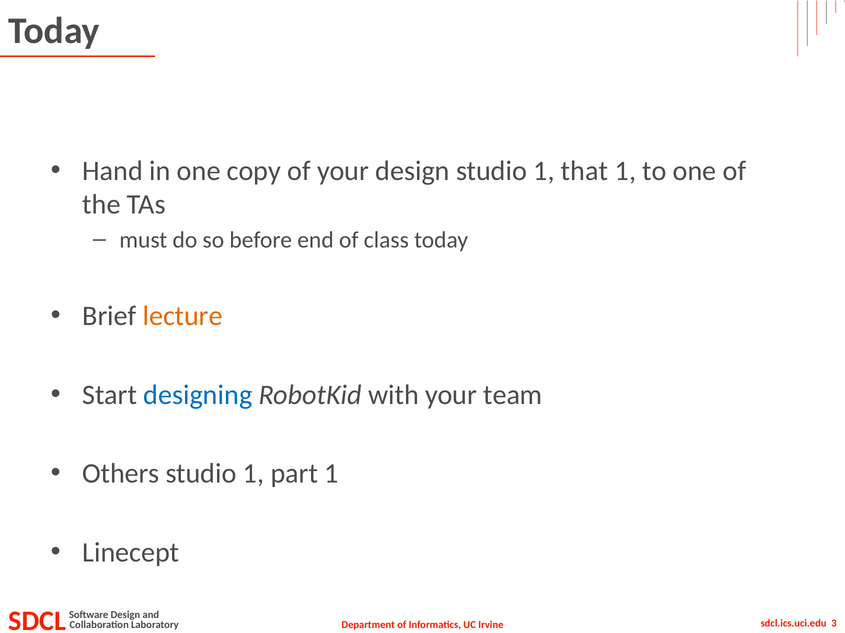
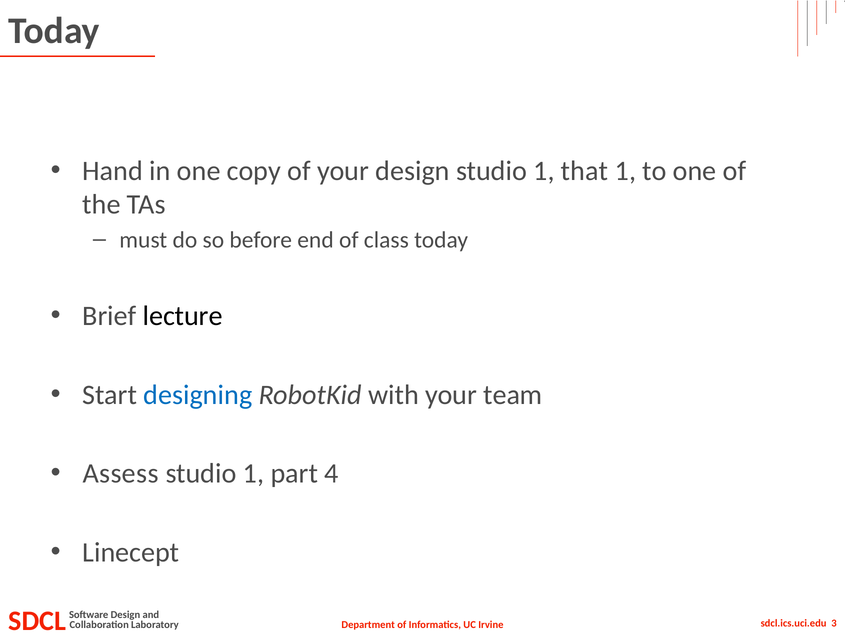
lecture colour: orange -> black
Others: Others -> Assess
part 1: 1 -> 4
